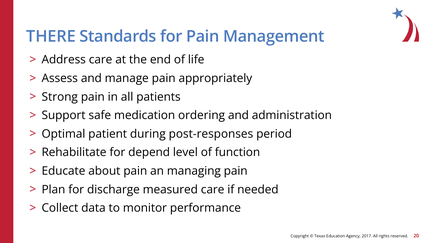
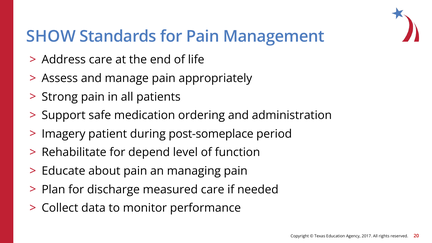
THERE: THERE -> SHOW
Optimal: Optimal -> Imagery
post-responses: post-responses -> post-someplace
